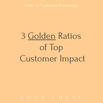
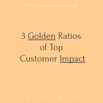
Impact underline: none -> present
